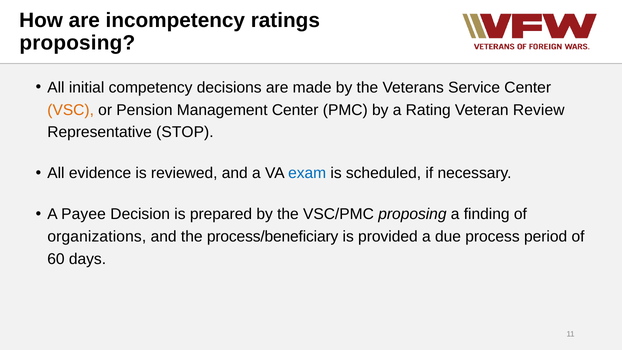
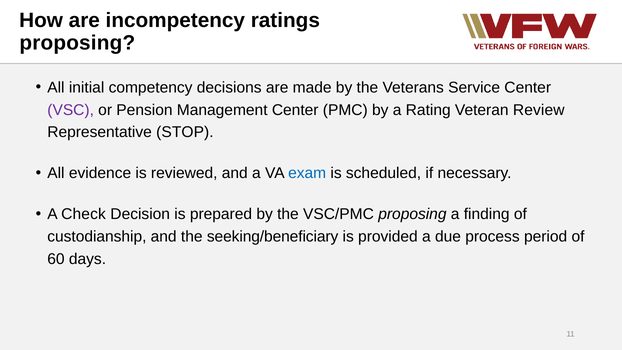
VSC colour: orange -> purple
Payee: Payee -> Check
organizations: organizations -> custodianship
process/beneficiary: process/beneficiary -> seeking/beneficiary
